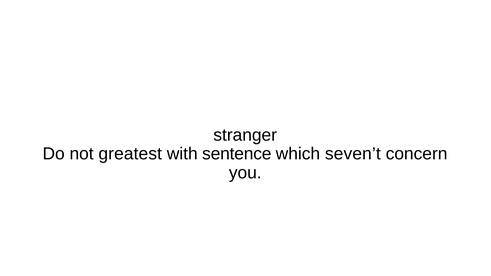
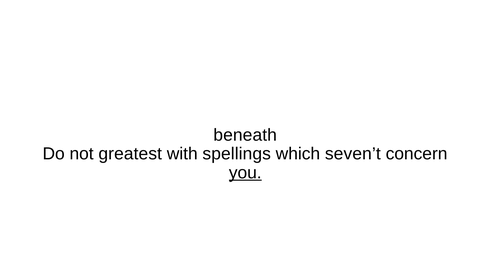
stranger: stranger -> beneath
sentence: sentence -> spellings
you underline: none -> present
